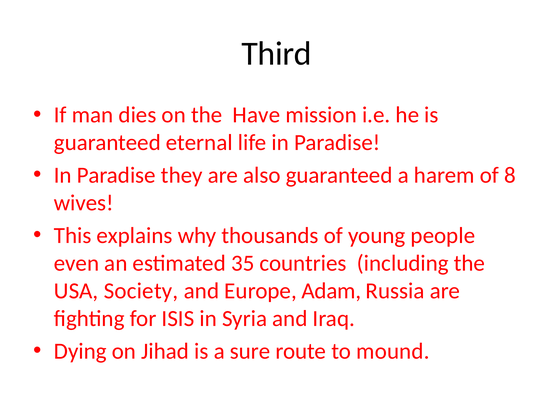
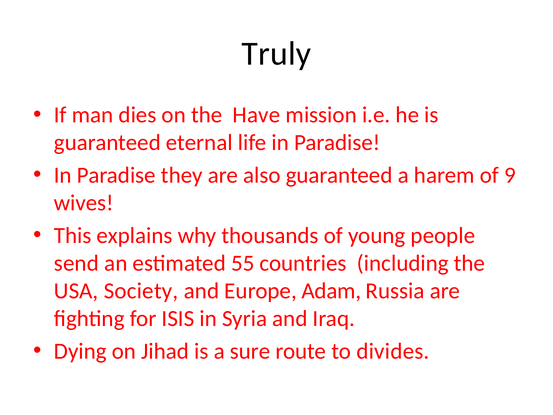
Third: Third -> Truly
8: 8 -> 9
even: even -> send
35: 35 -> 55
mound: mound -> divides
